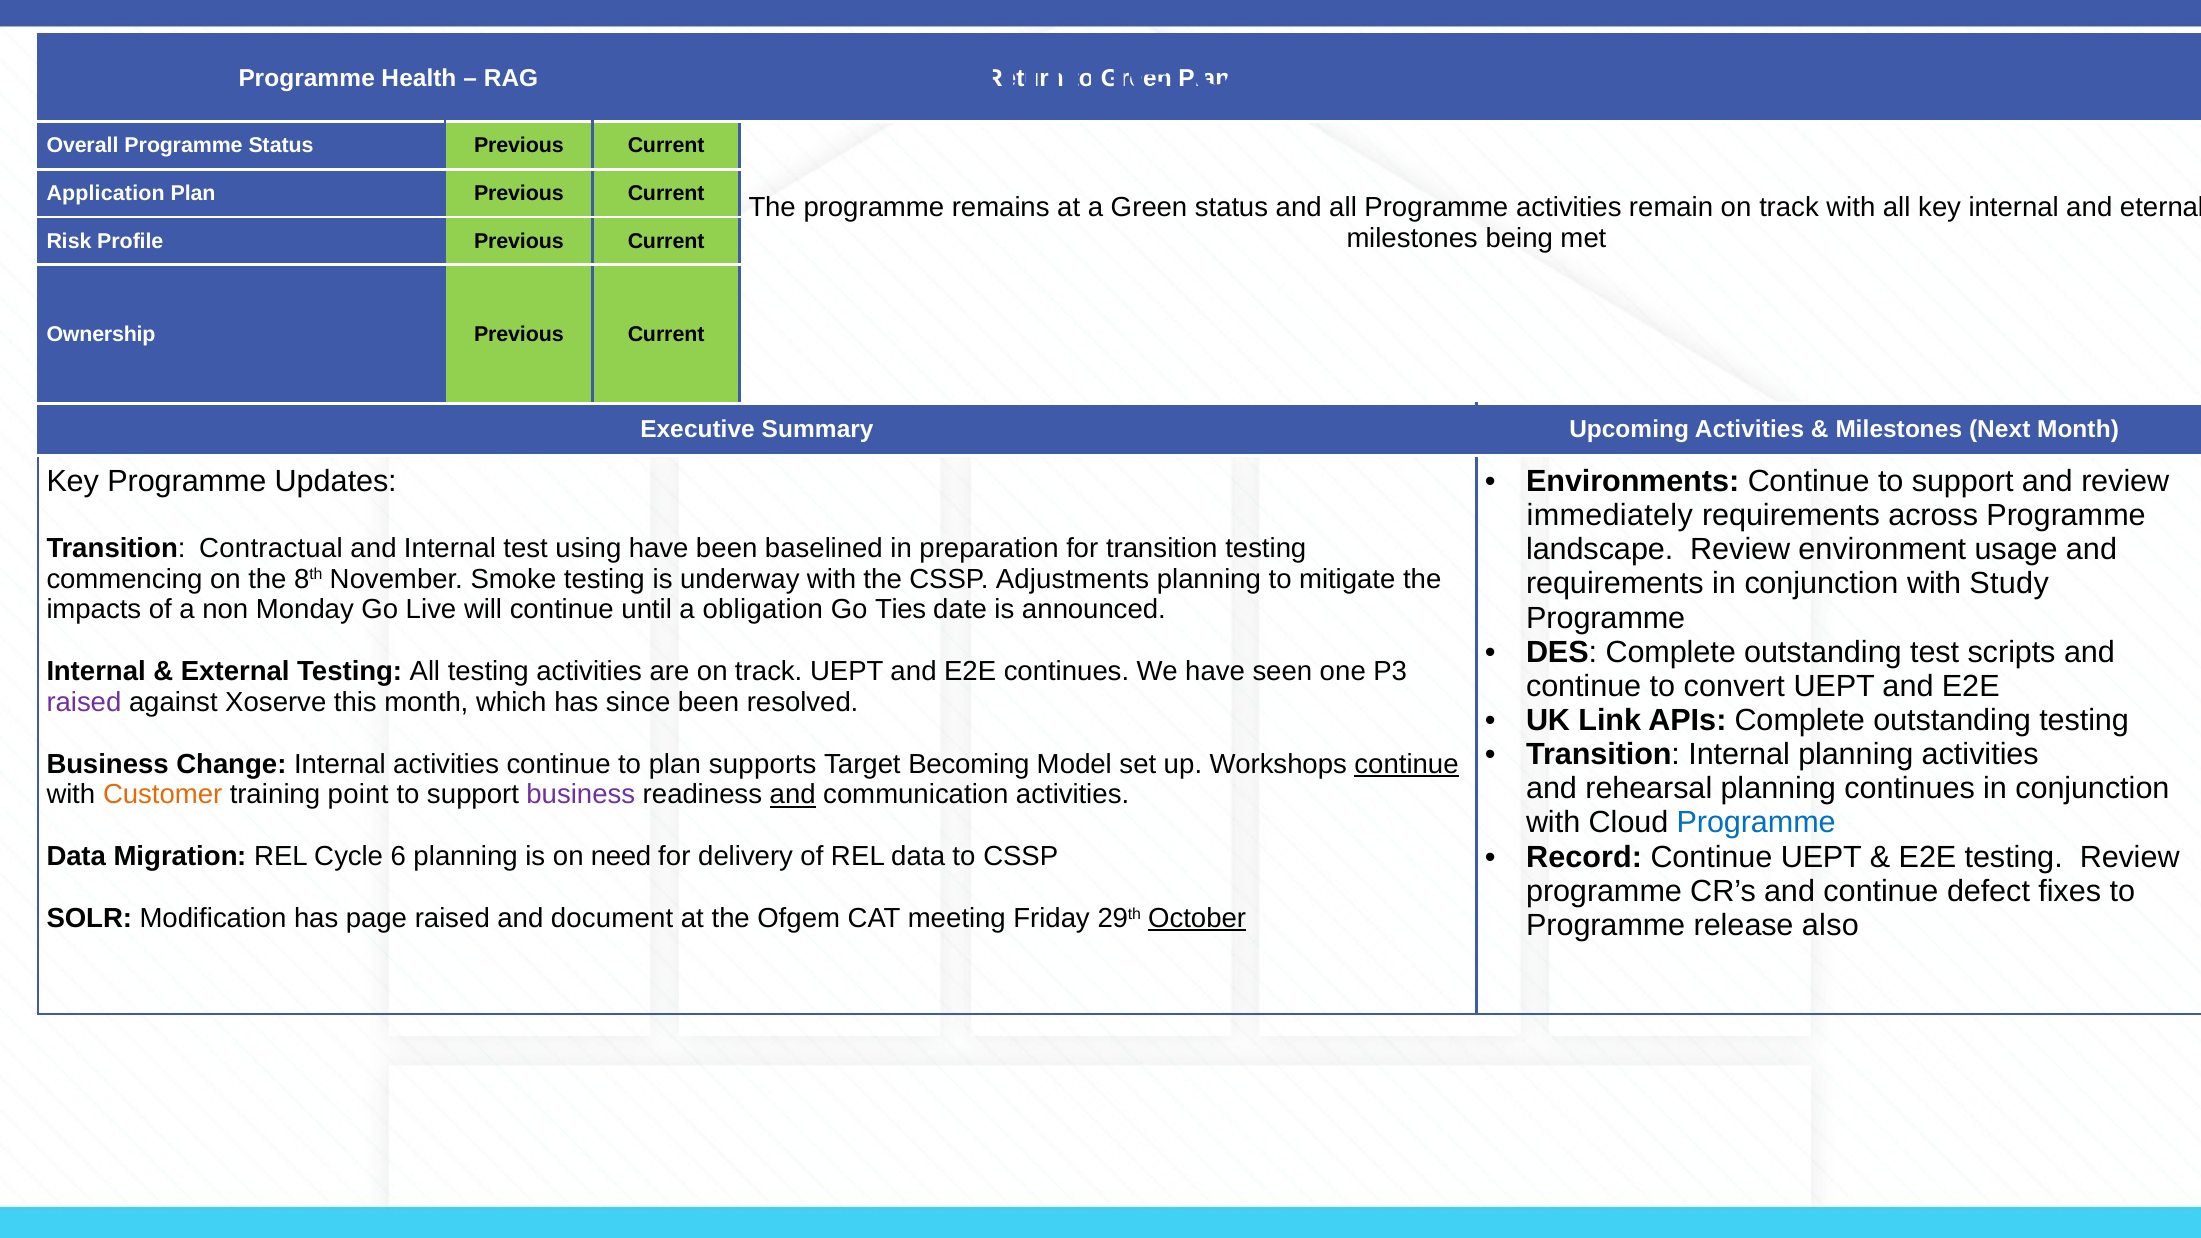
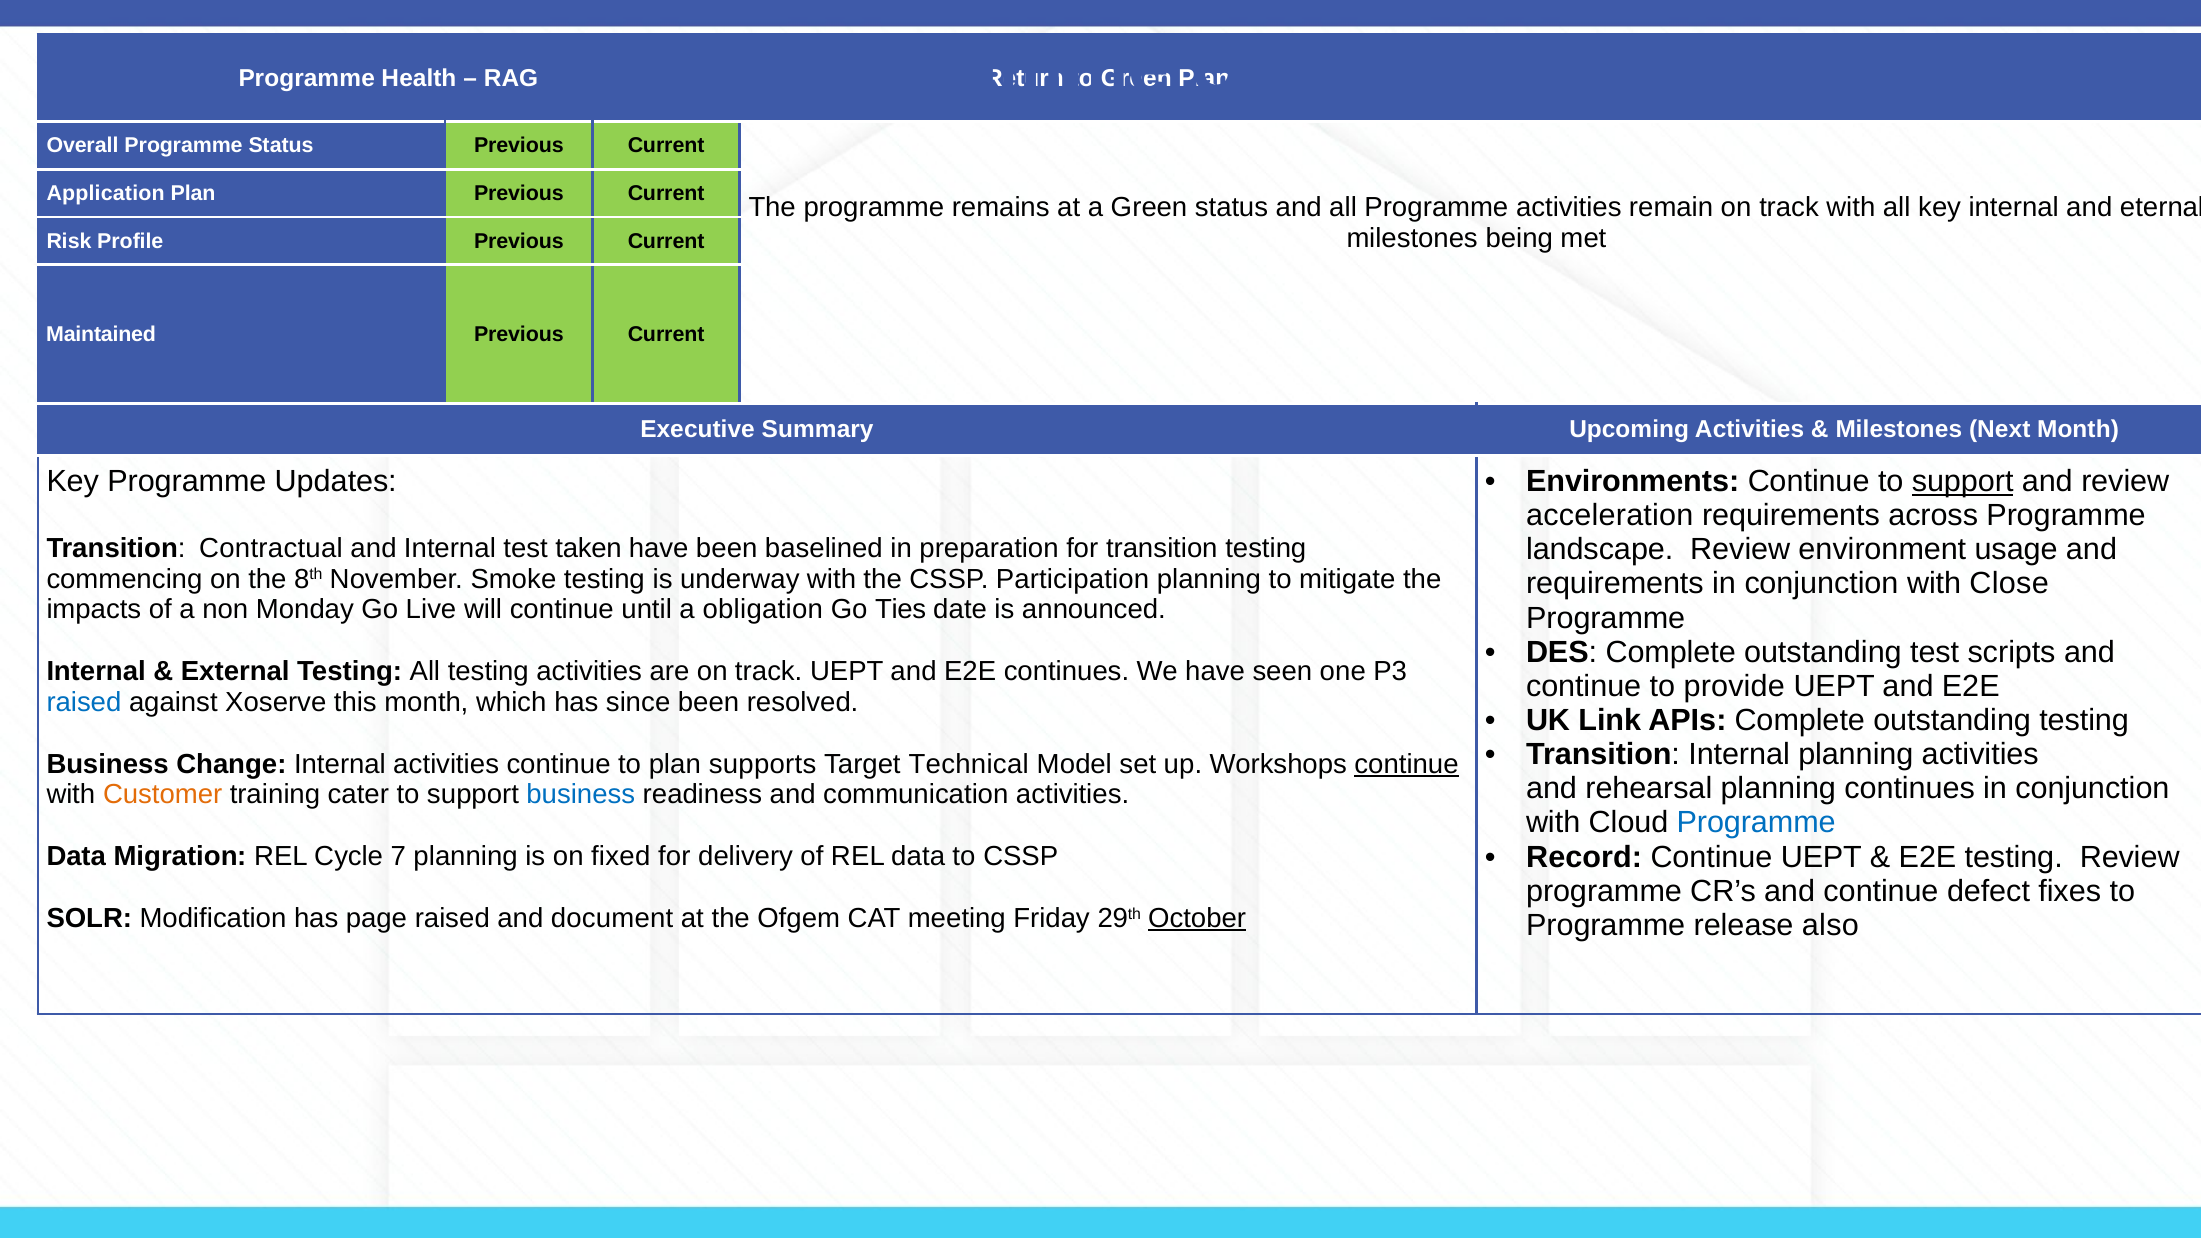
Ownership: Ownership -> Maintained
support at (1963, 481) underline: none -> present
immediately: immediately -> acceleration
using: using -> taken
Adjustments: Adjustments -> Participation
Study: Study -> Close
convert: convert -> provide
raised at (84, 702) colour: purple -> blue
Becoming: Becoming -> Technical
point: point -> cater
business at (581, 795) colour: purple -> blue
and at (793, 795) underline: present -> none
6: 6 -> 7
need: need -> fixed
